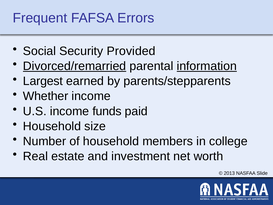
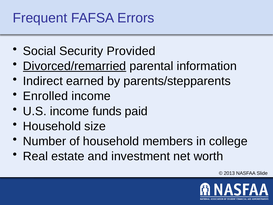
information underline: present -> none
Largest: Largest -> Indirect
Whether: Whether -> Enrolled
